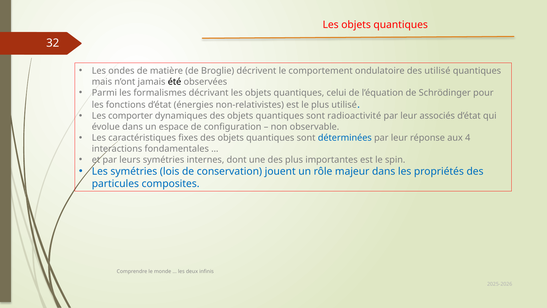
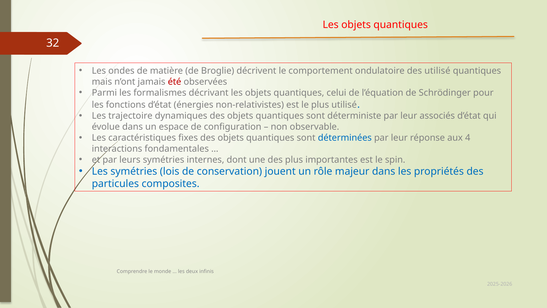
été colour: black -> red
comporter: comporter -> trajectoire
radioactivité: radioactivité -> déterministe
